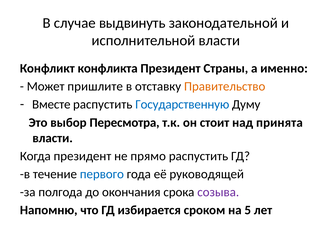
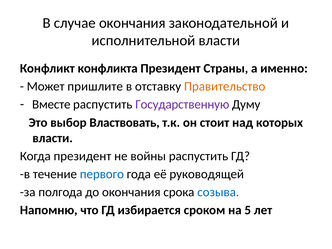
случае выдвинуть: выдвинуть -> окончания
Государственную colour: blue -> purple
Пересмотра: Пересмотра -> Властвовать
принята: принята -> которых
прямо: прямо -> войны
созыва colour: purple -> blue
